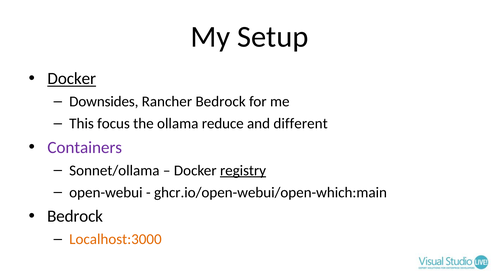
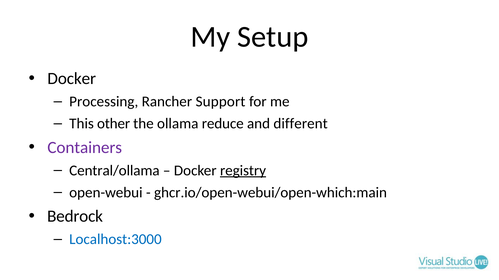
Docker at (72, 79) underline: present -> none
Downsides: Downsides -> Processing
Rancher Bedrock: Bedrock -> Support
focus: focus -> other
Sonnet/ollama: Sonnet/ollama -> Central/ollama
Localhost:3000 colour: orange -> blue
